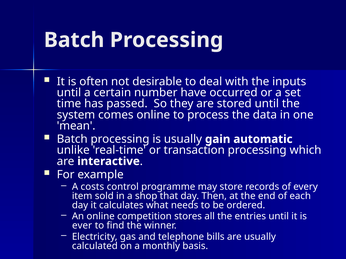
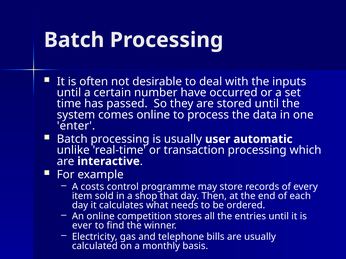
mean: mean -> enter
gain: gain -> user
